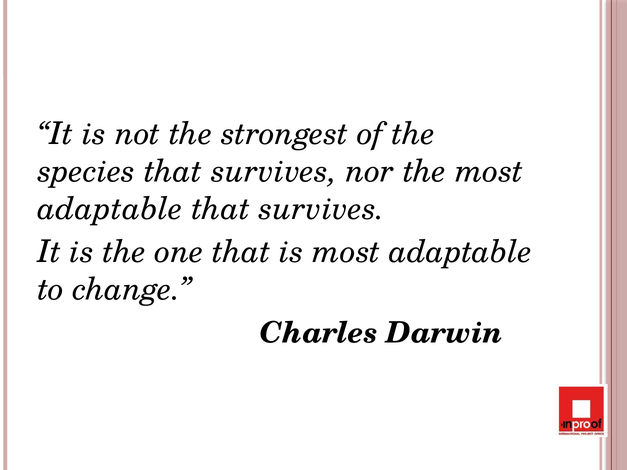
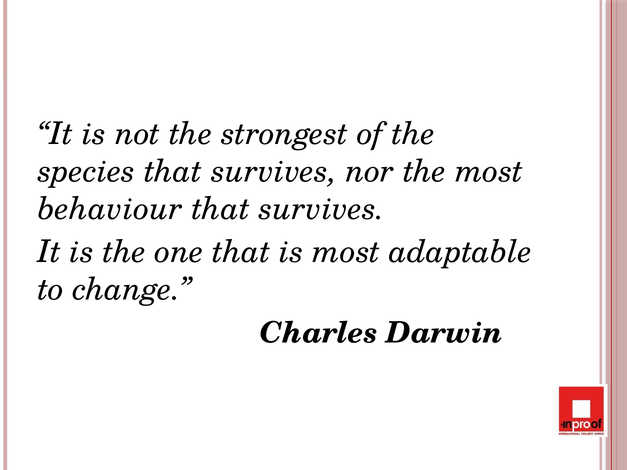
adaptable at (110, 209): adaptable -> behaviour
